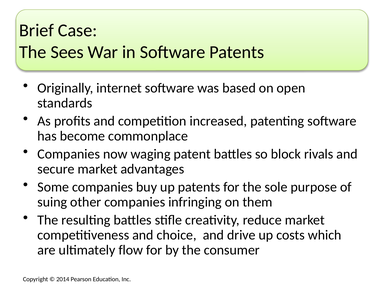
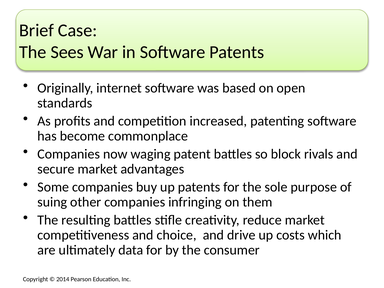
flow: flow -> data
